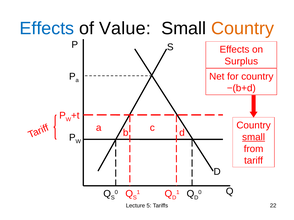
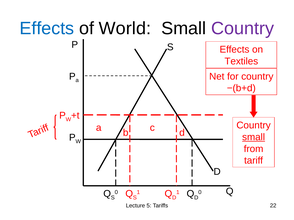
Value: Value -> World
Country at (243, 28) colour: orange -> purple
Surplus: Surplus -> Textiles
